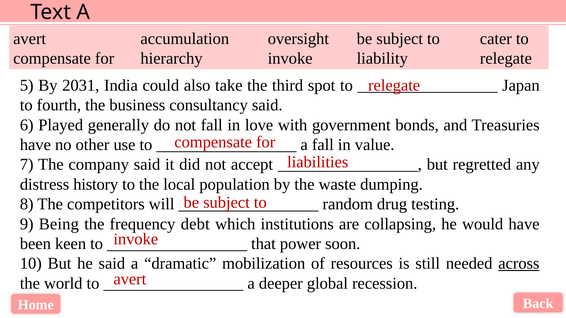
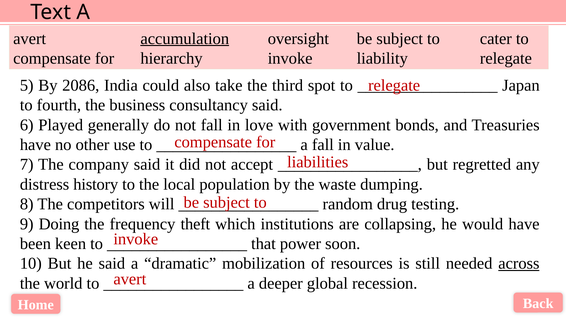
accumulation underline: none -> present
2031: 2031 -> 2086
Being: Being -> Doing
debt: debt -> theft
